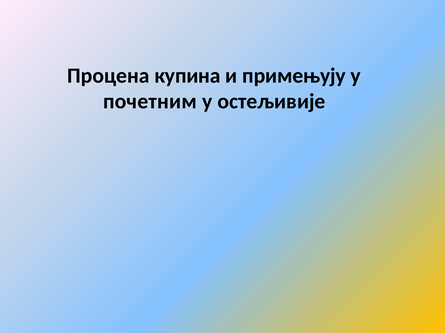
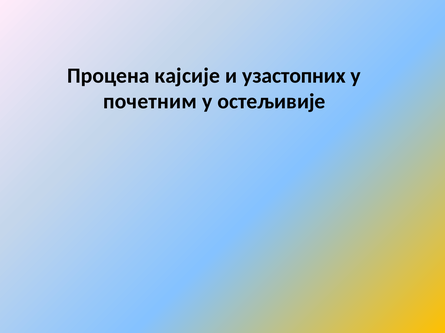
купина: купина -> кајсије
примењују: примењују -> узастопних
